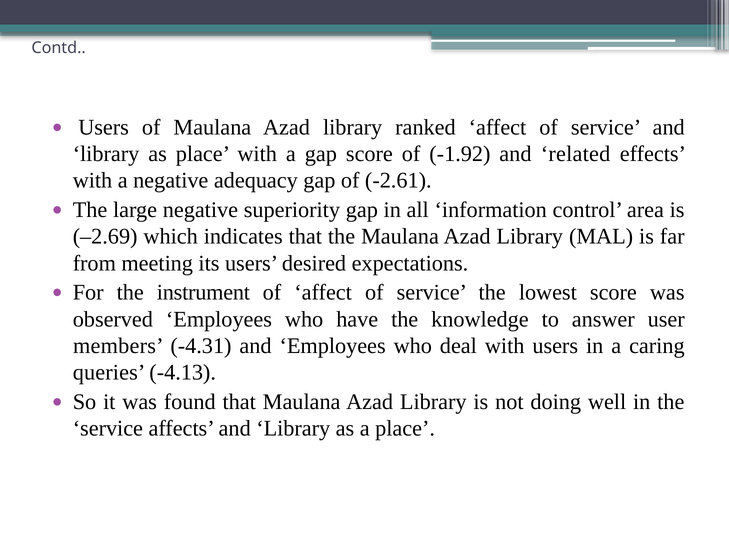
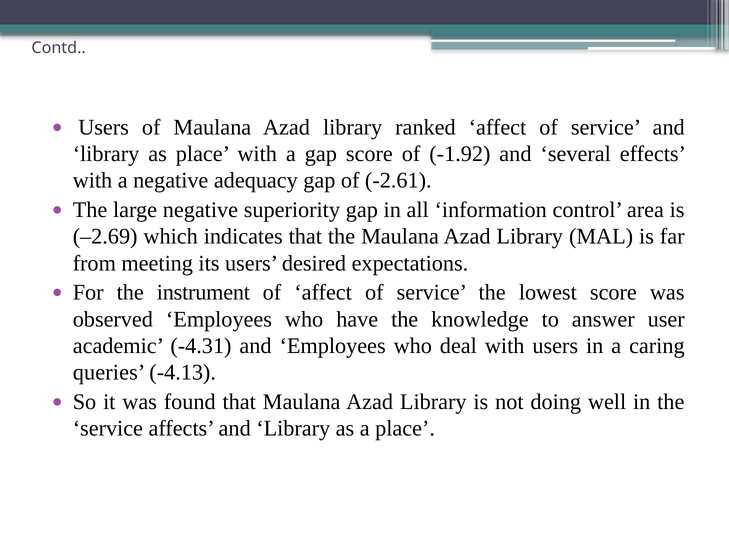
related: related -> several
members: members -> academic
